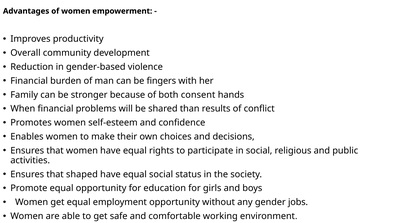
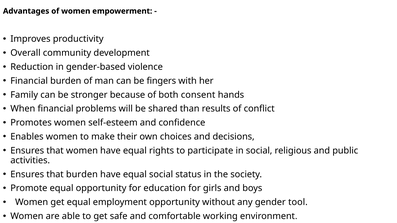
that shaped: shaped -> burden
jobs: jobs -> tool
